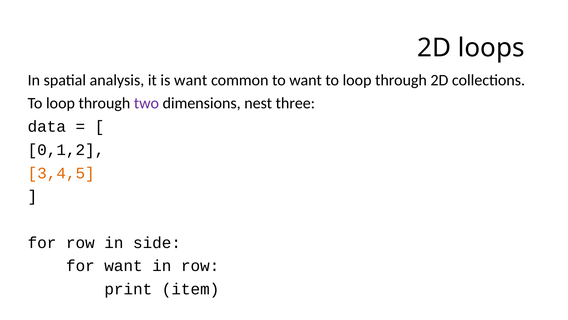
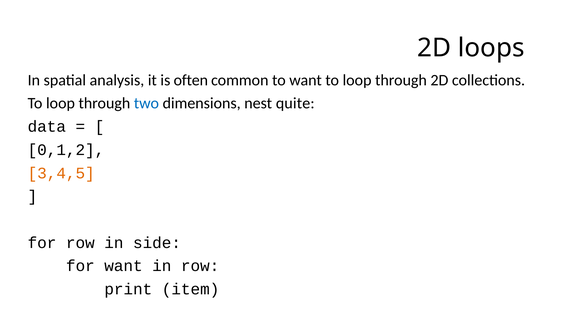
is want: want -> often
two colour: purple -> blue
three: three -> quite
